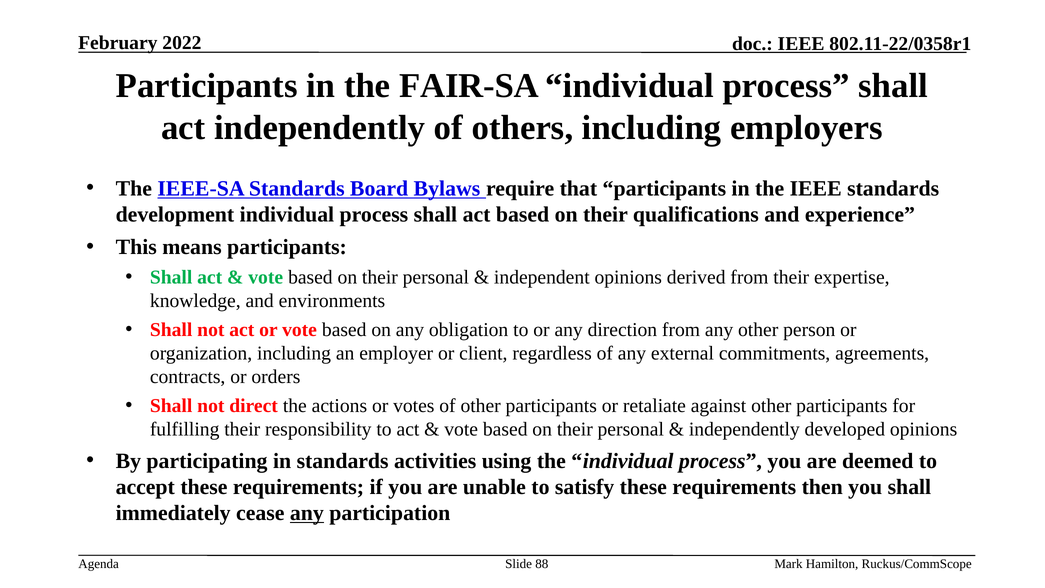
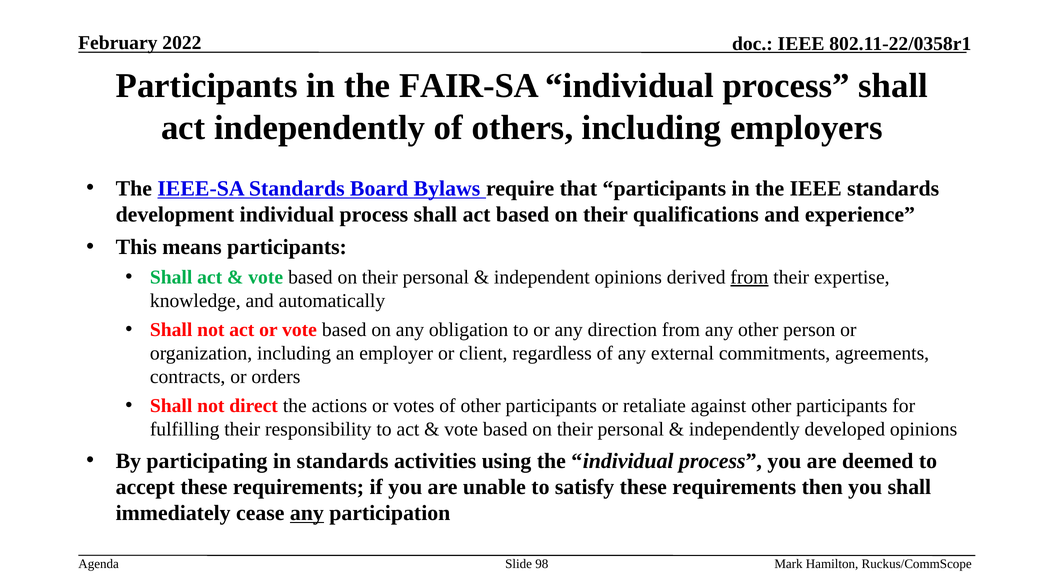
from at (749, 277) underline: none -> present
environments: environments -> automatically
88: 88 -> 98
